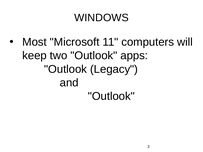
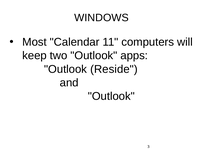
Microsoft: Microsoft -> Calendar
Legacy: Legacy -> Reside
